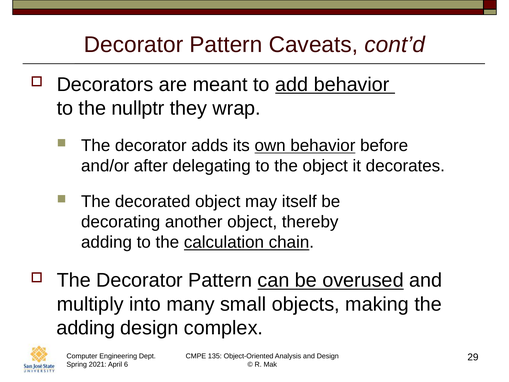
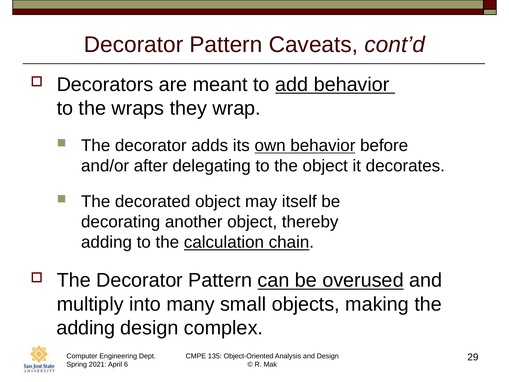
nullptr: nullptr -> wraps
